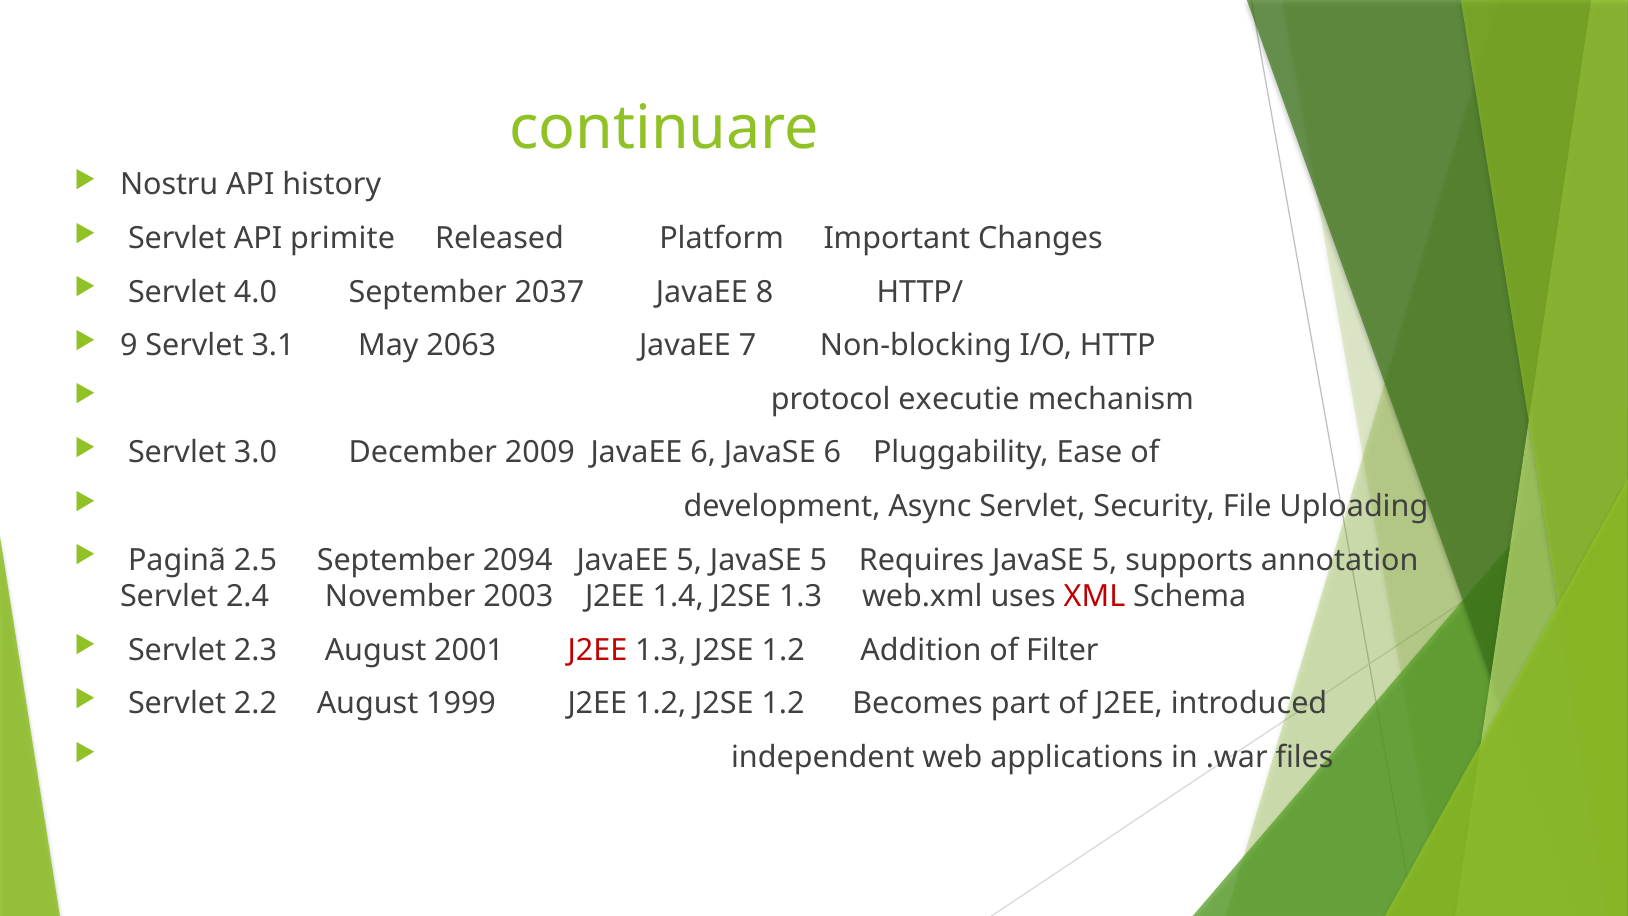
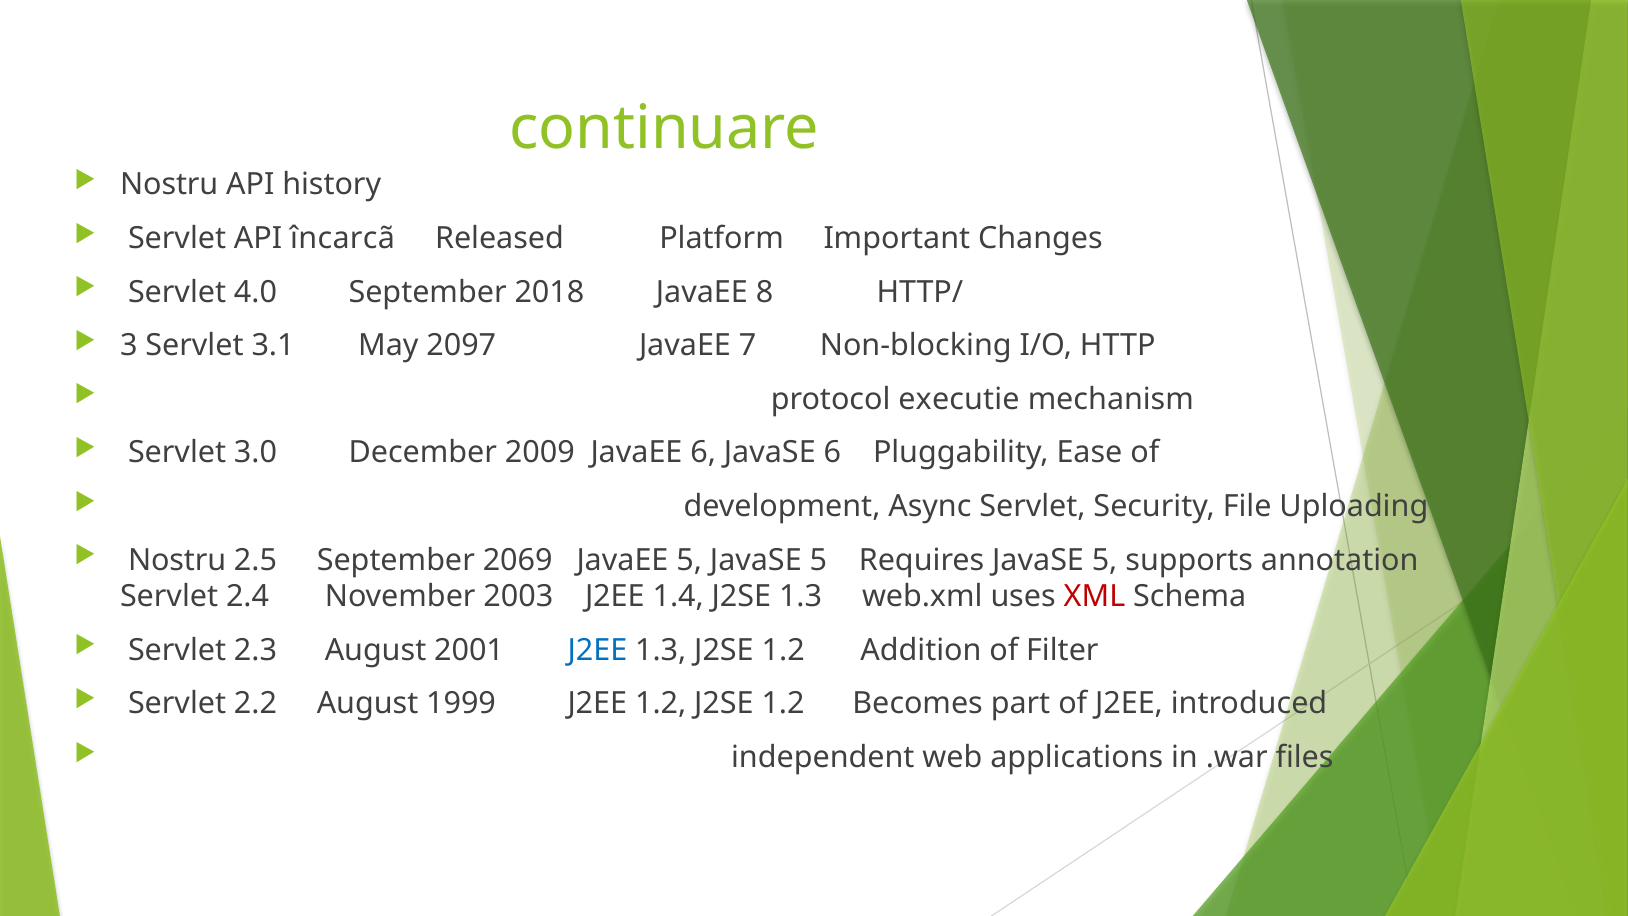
primite: primite -> încarcã
2037: 2037 -> 2018
9: 9 -> 3
2063: 2063 -> 2097
Paginã at (177, 560): Paginã -> Nostru
2094: 2094 -> 2069
J2EE at (597, 650) colour: red -> blue
